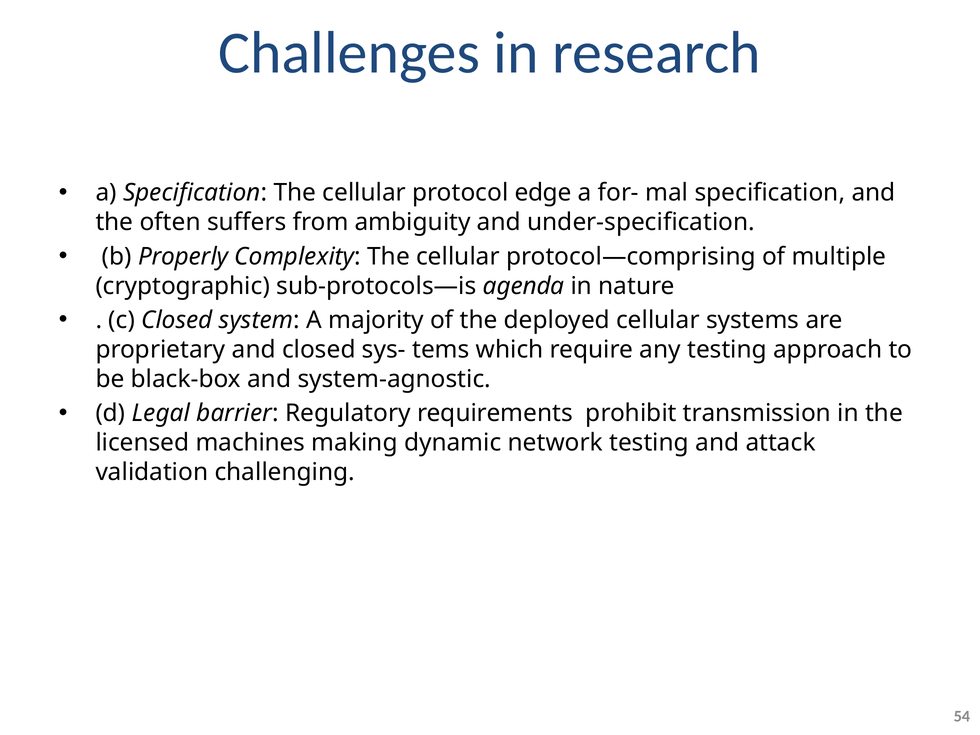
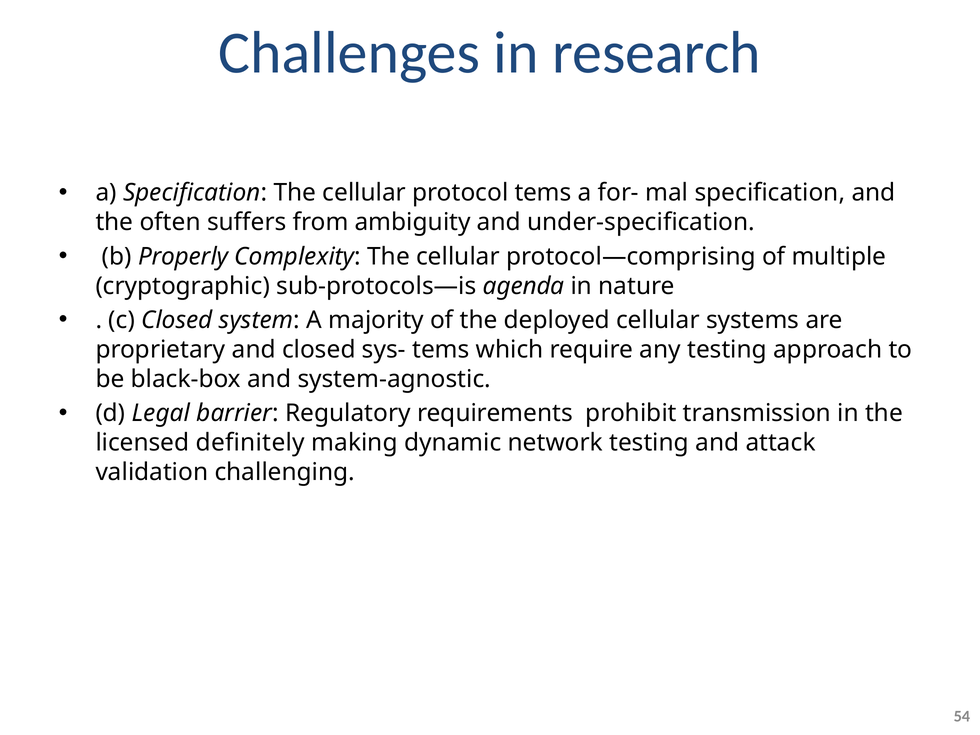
protocol edge: edge -> tems
machines: machines -> definitely
